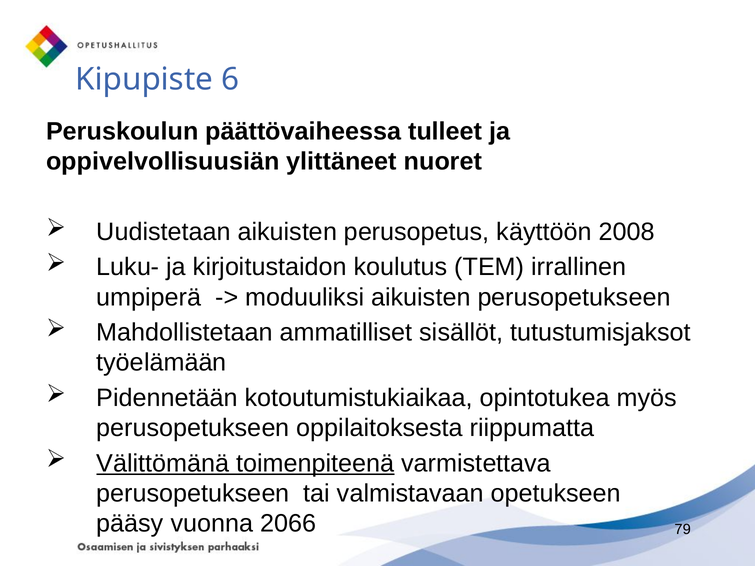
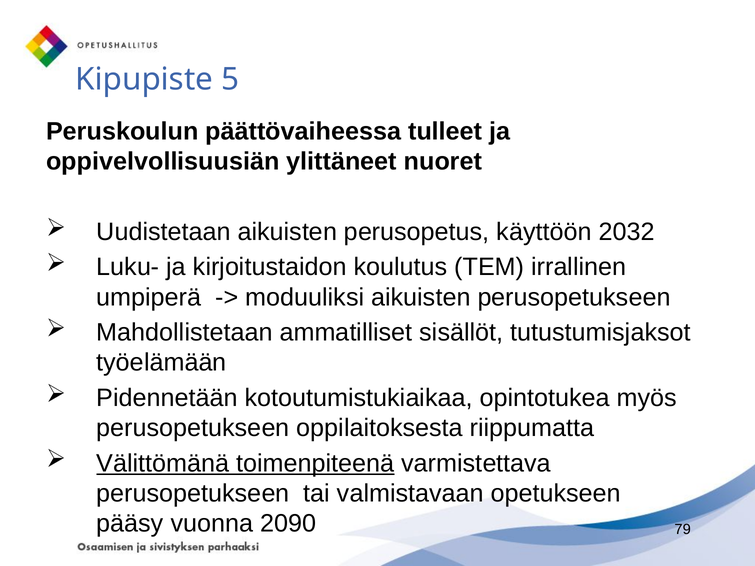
6: 6 -> 5
2008: 2008 -> 2032
2066: 2066 -> 2090
